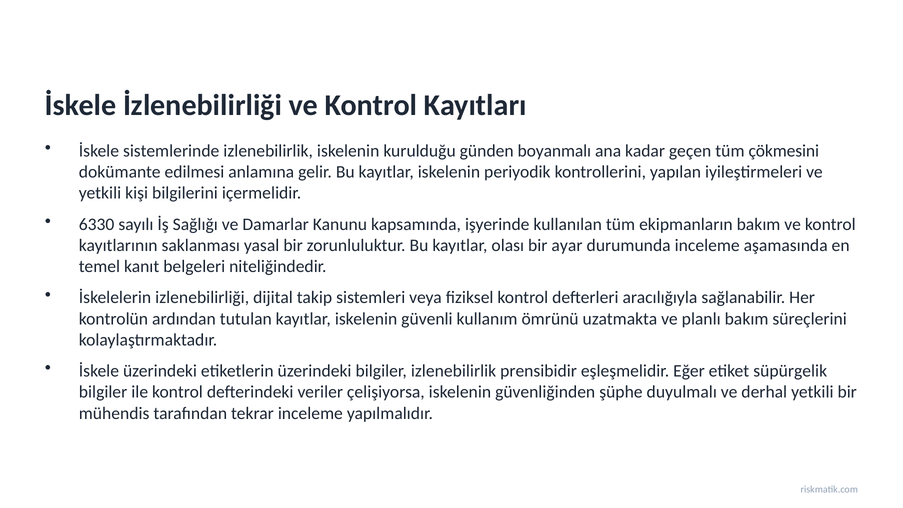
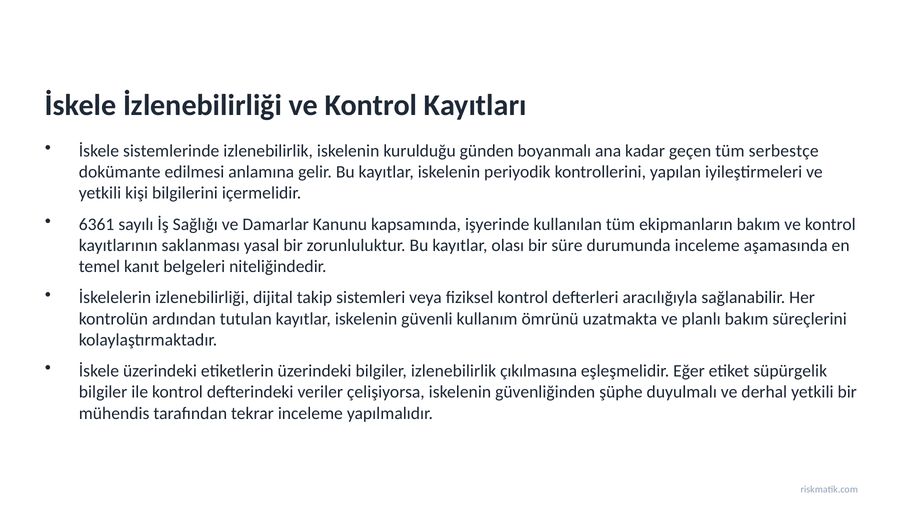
çökmesini: çökmesini -> serbestçe
6330: 6330 -> 6361
ayar: ayar -> süre
prensibidir: prensibidir -> çıkılmasına
